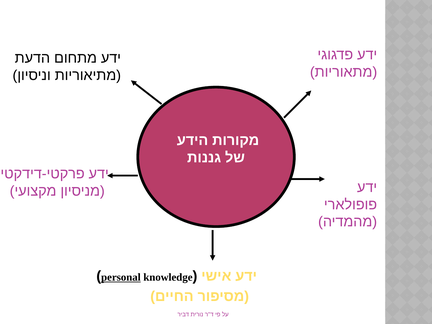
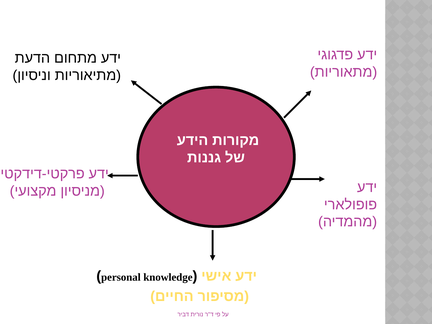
personal underline: present -> none
